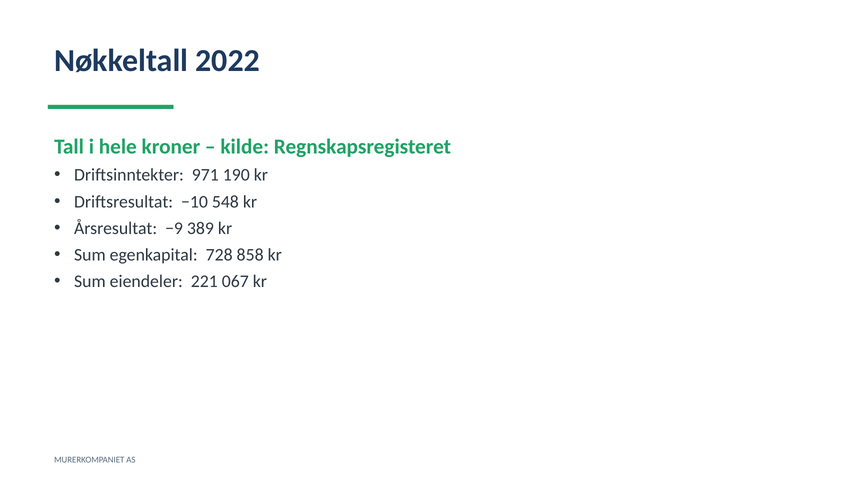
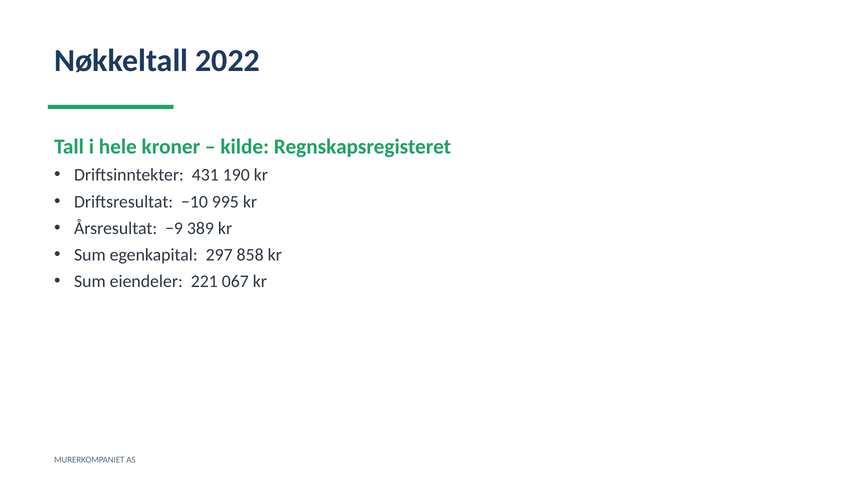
971: 971 -> 431
548: 548 -> 995
728: 728 -> 297
